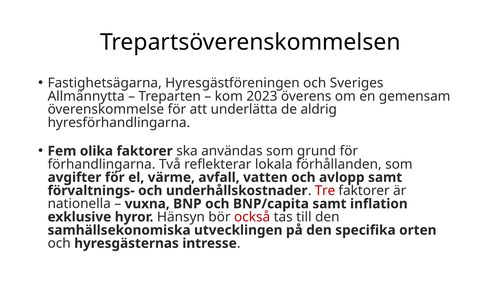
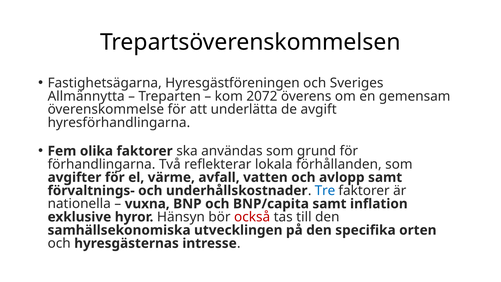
2023: 2023 -> 2072
aldrig: aldrig -> avgift
Tre colour: red -> blue
